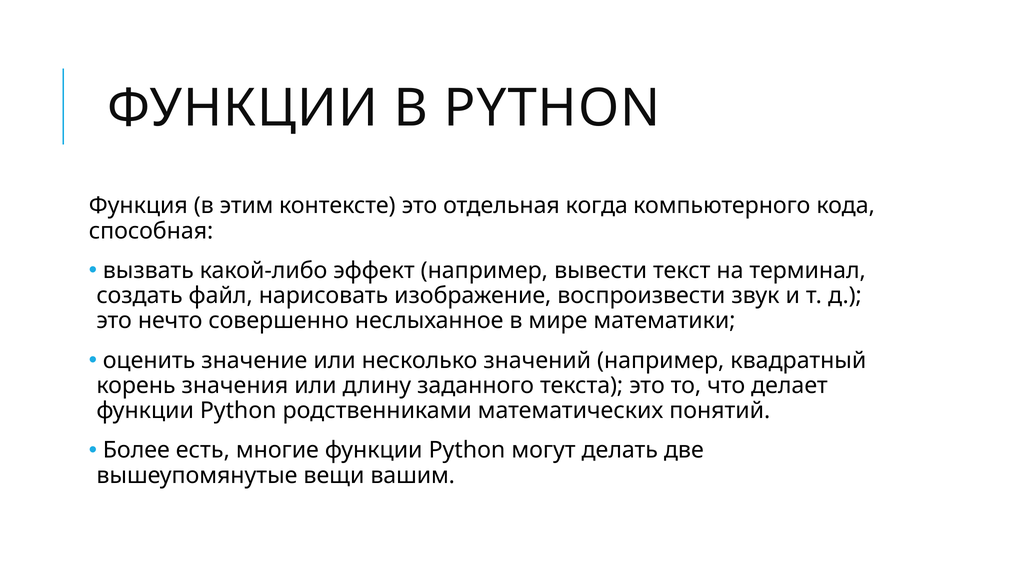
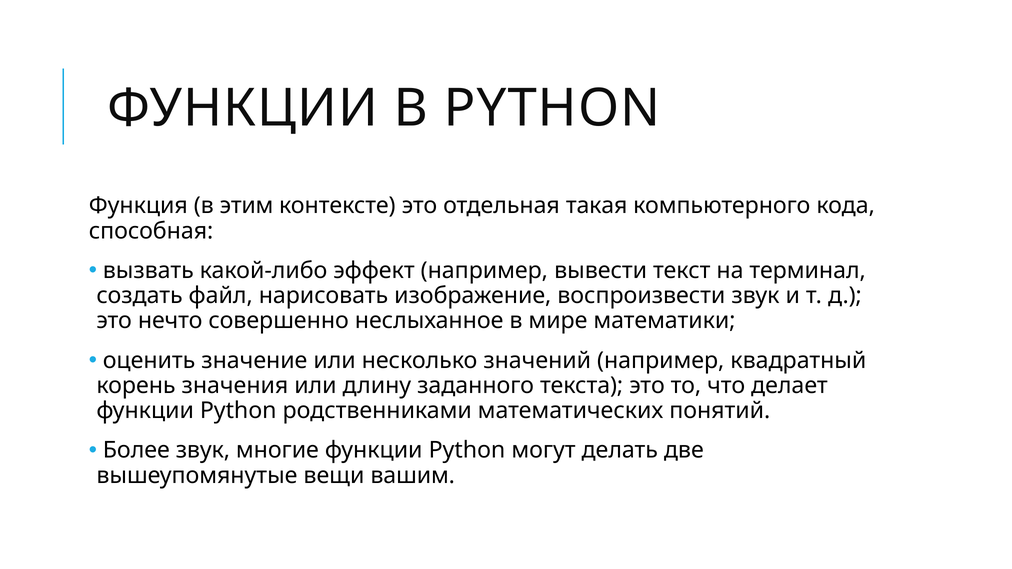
когда: когда -> такая
Более есть: есть -> звук
